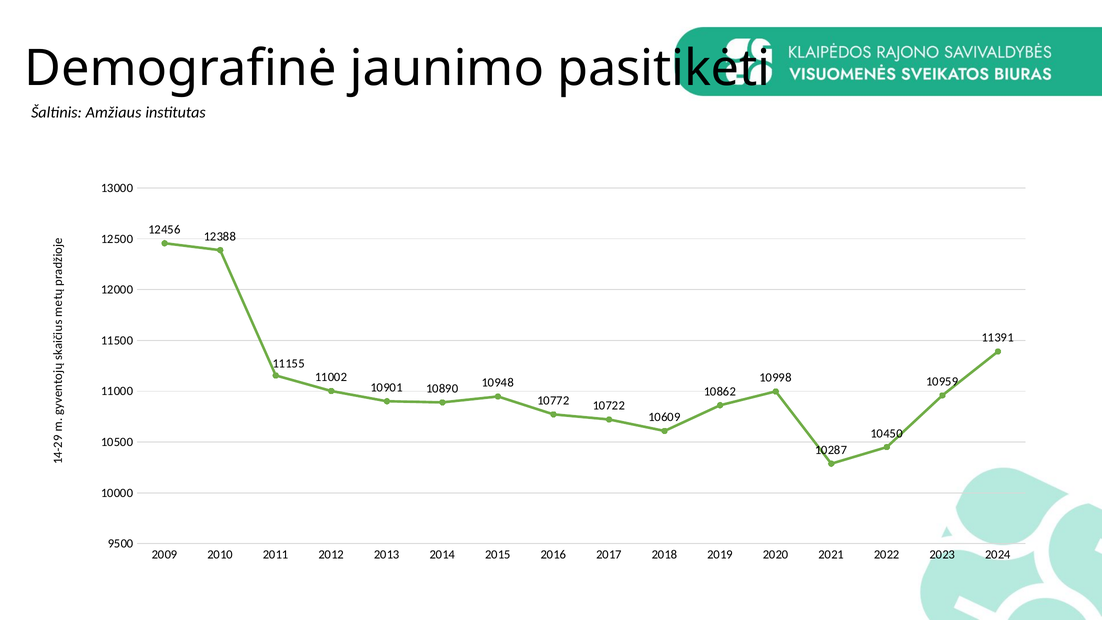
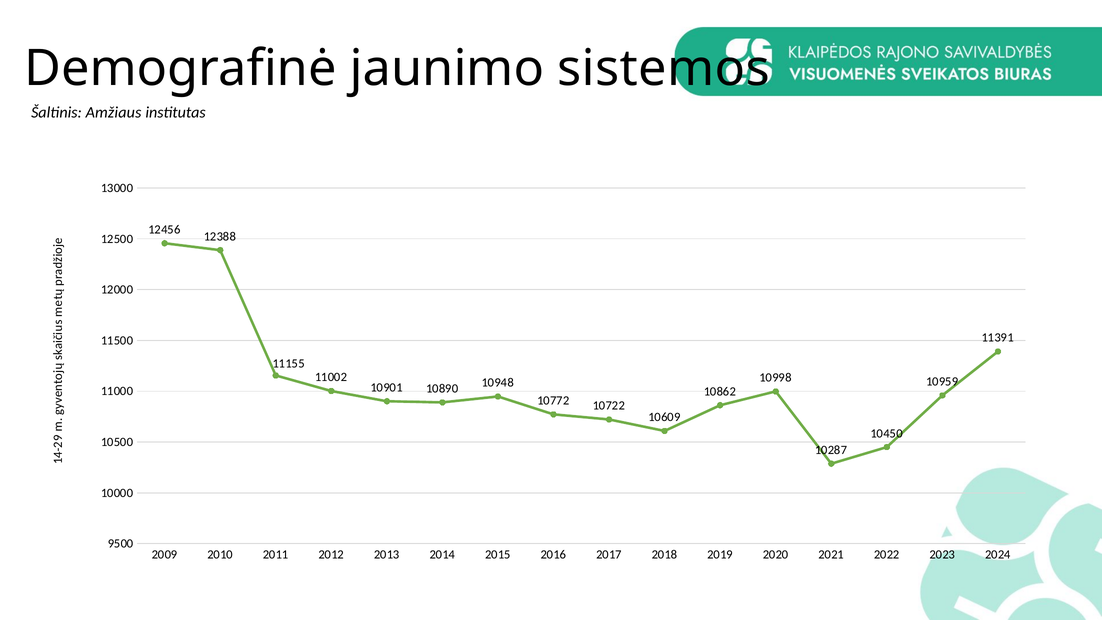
pasitikėti: pasitikėti -> sistemos
